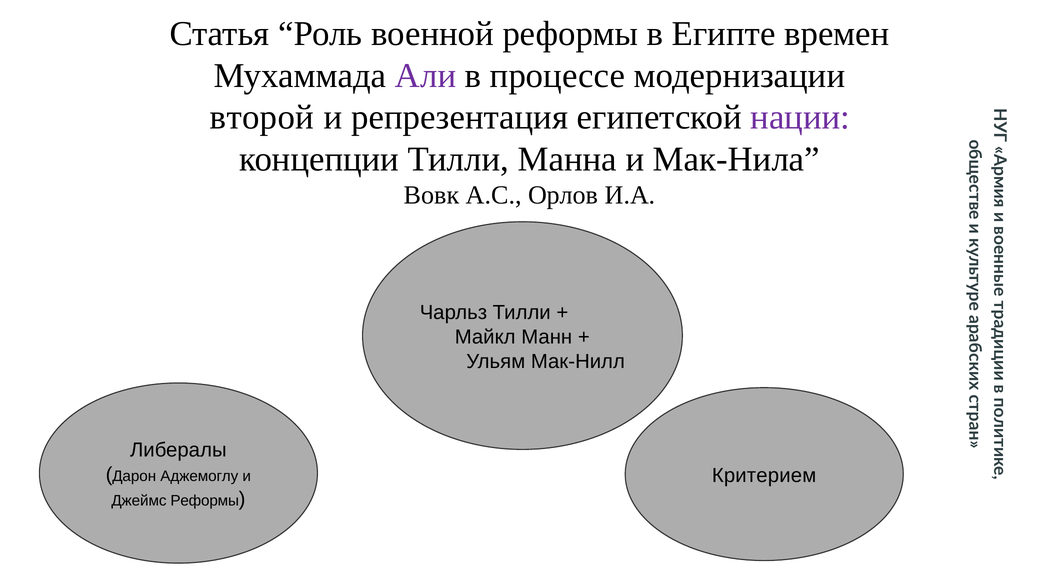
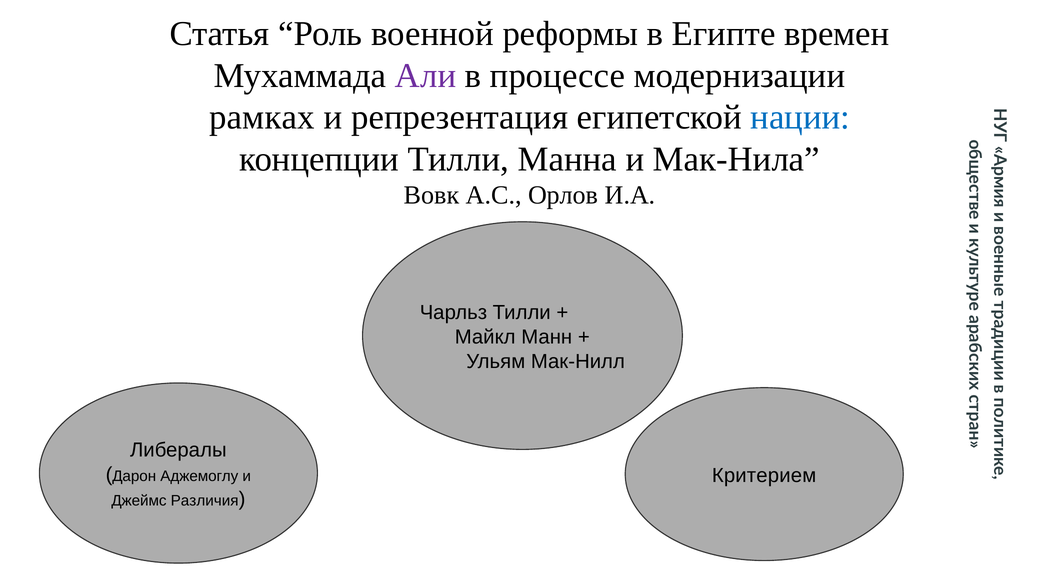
второй: второй -> рамках
нации colour: purple -> blue
Джеймс Реформы: Реформы -> Различия
